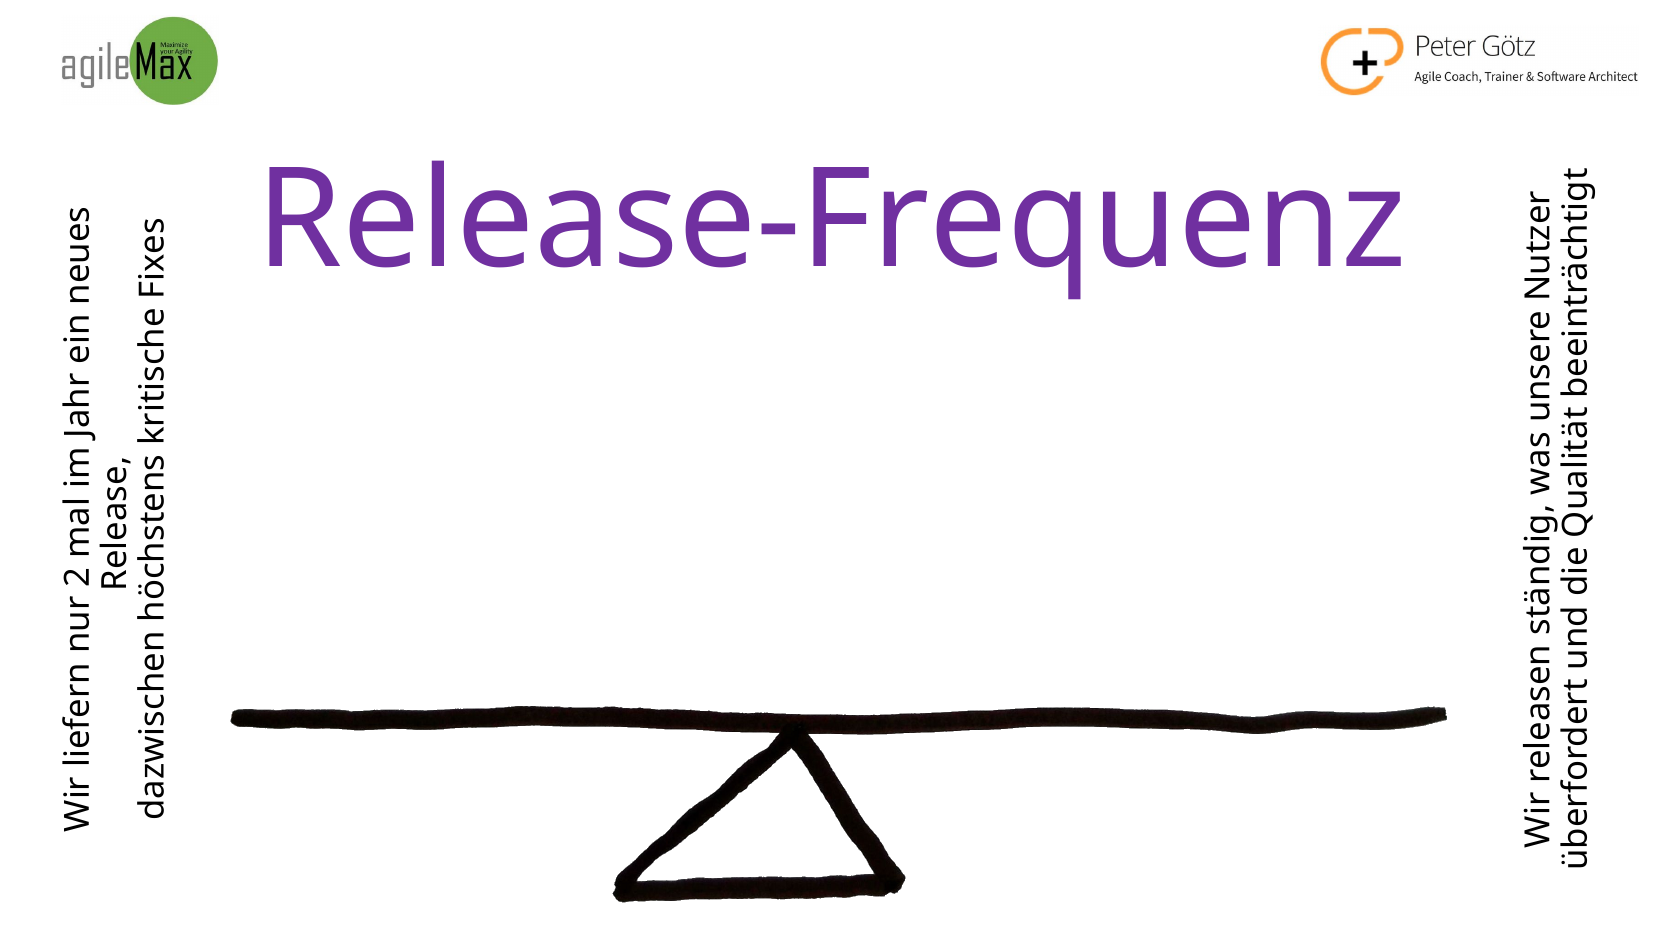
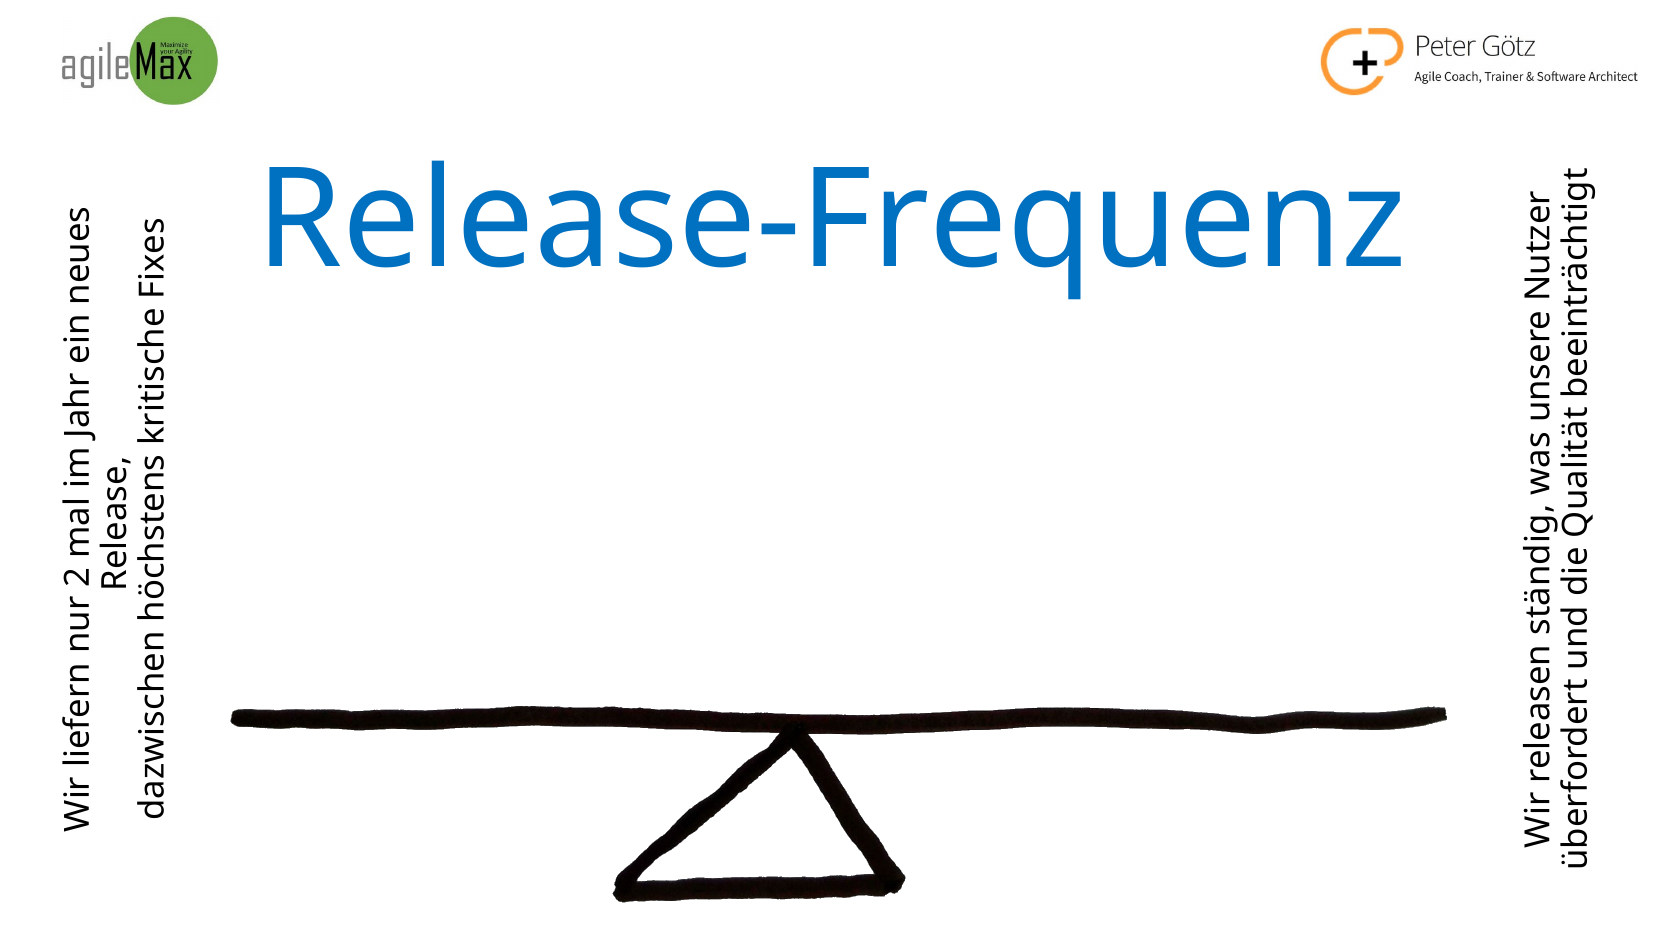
Release-Frequenz colour: purple -> blue
